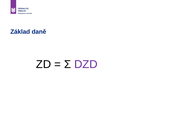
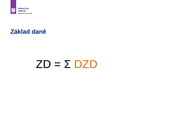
DZD colour: purple -> orange
